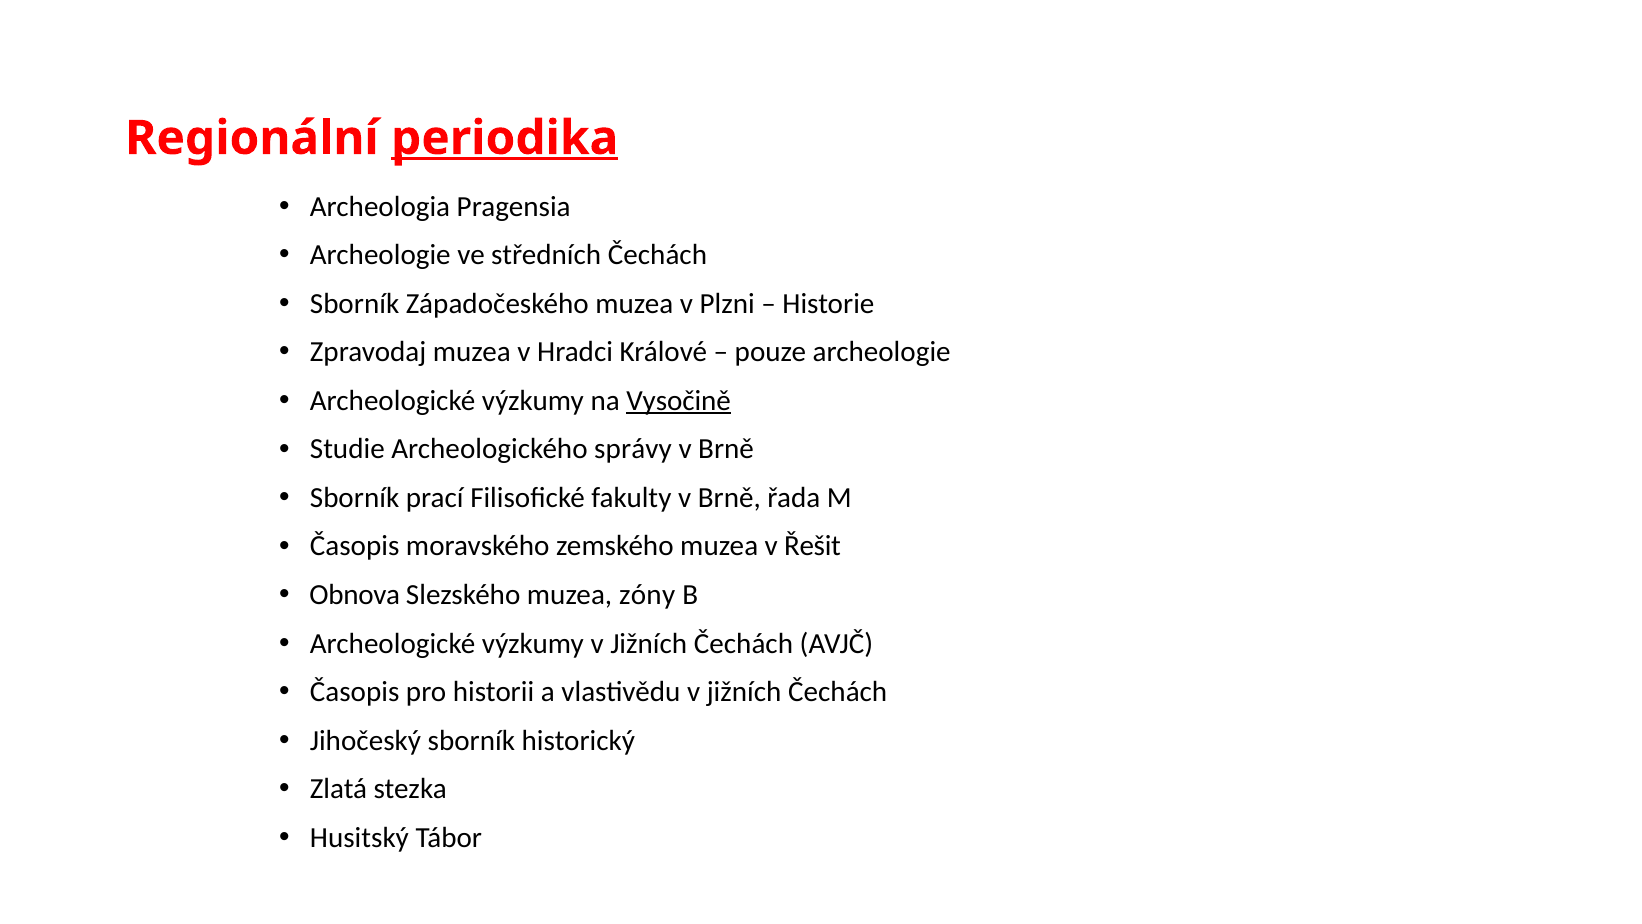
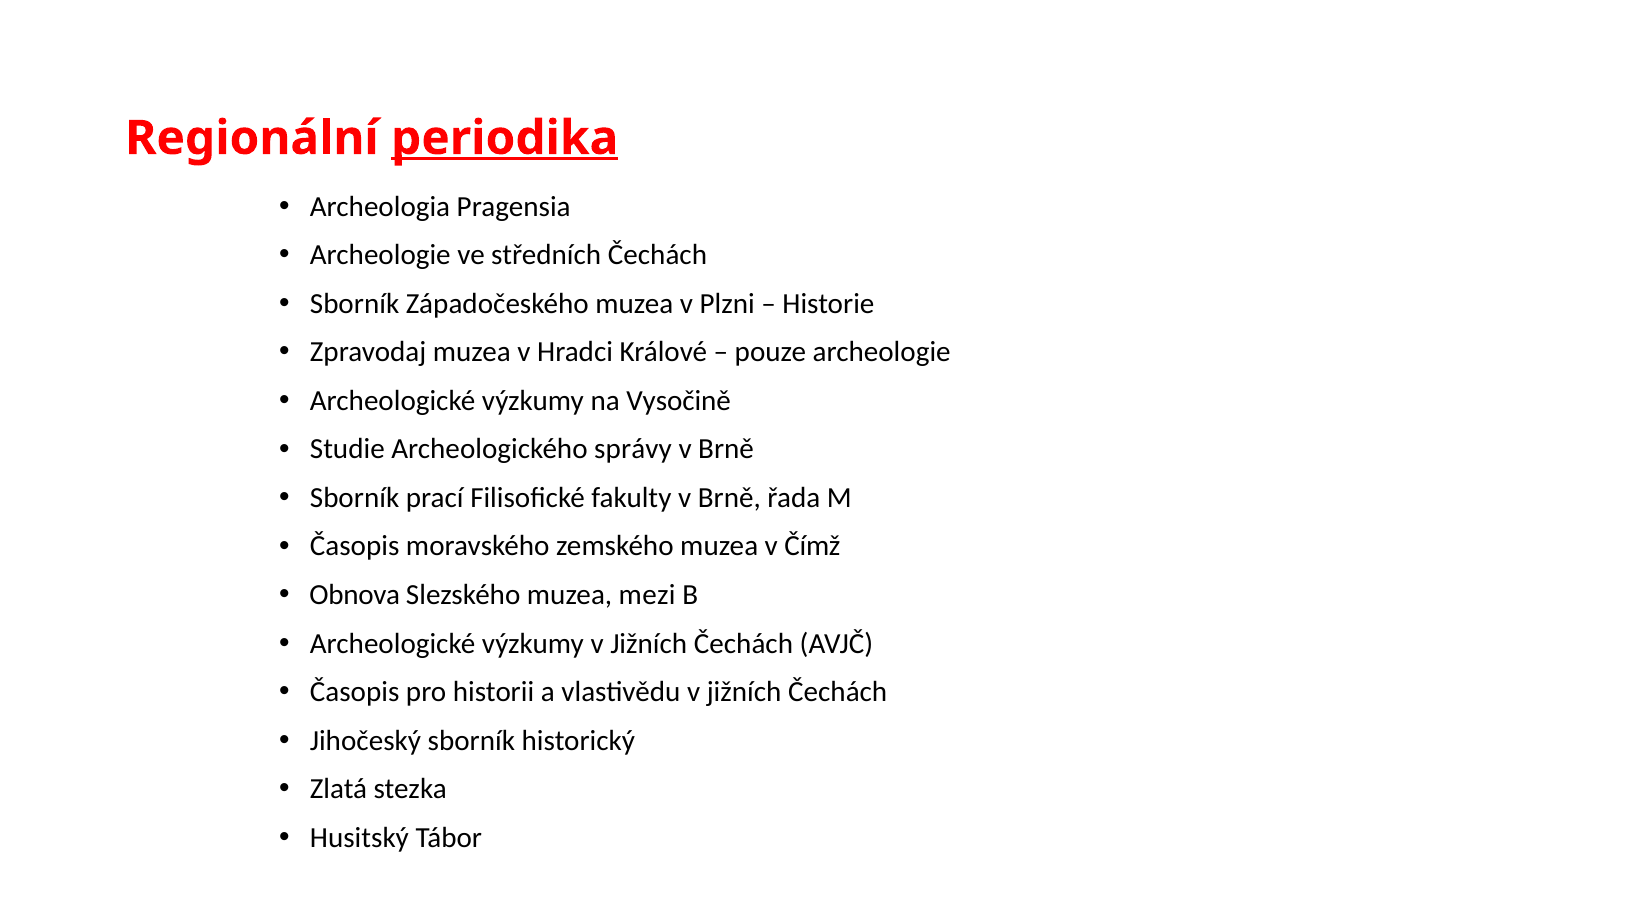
Vysočině underline: present -> none
Řešit: Řešit -> Čímž
zóny: zóny -> mezi
